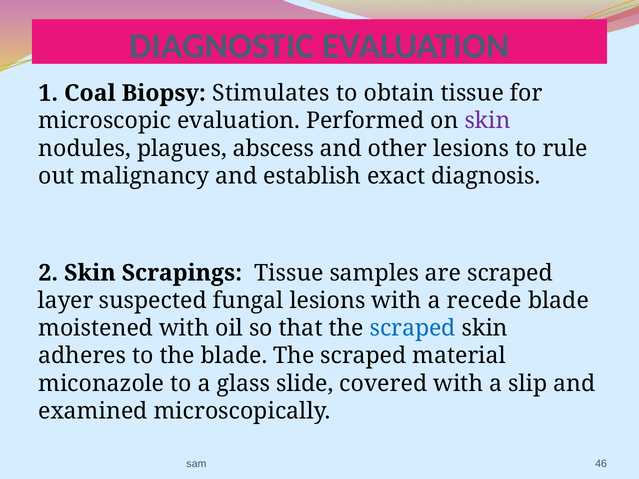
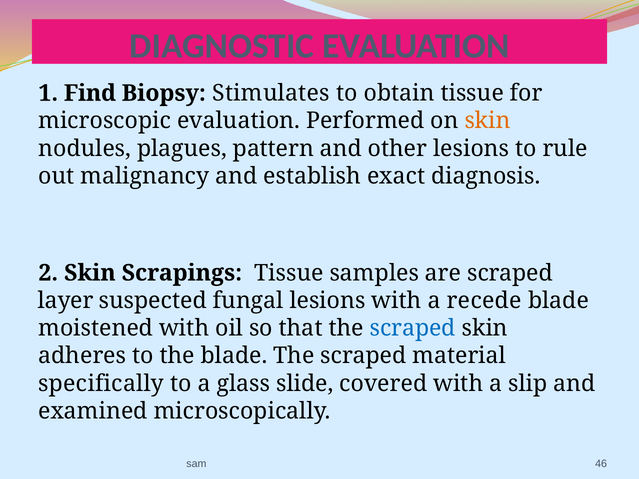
Coal: Coal -> Find
skin at (488, 121) colour: purple -> orange
abscess: abscess -> pattern
miconazole: miconazole -> specifically
